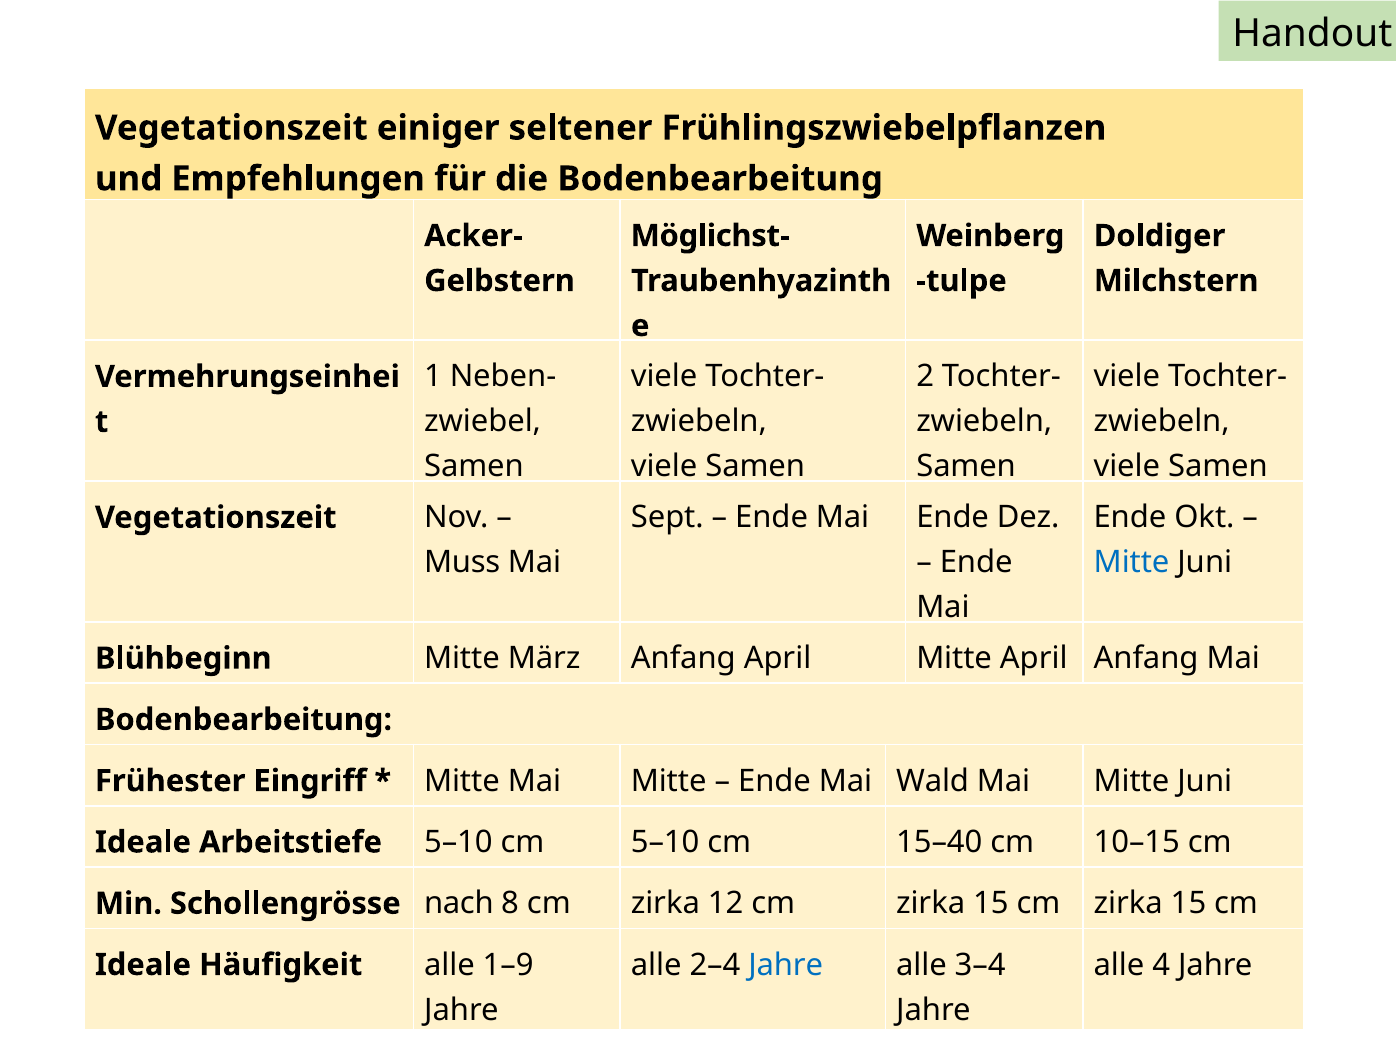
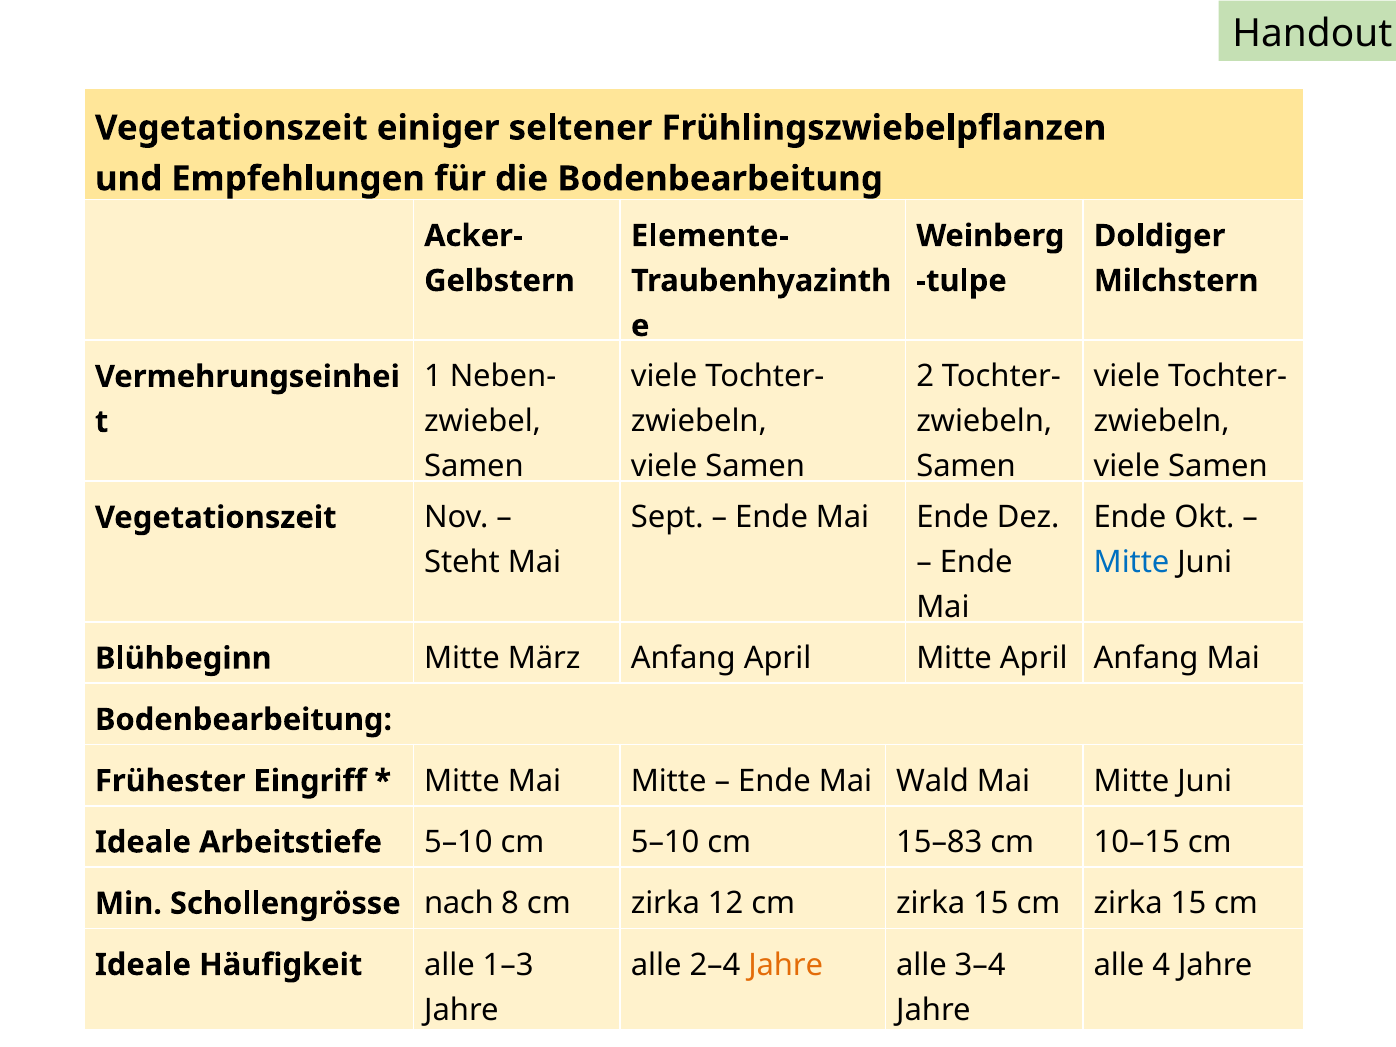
Möglichst-: Möglichst- -> Elemente-
Muss: Muss -> Steht
15–40: 15–40 -> 15–83
Jahre at (786, 965) colour: blue -> orange
1–9: 1–9 -> 1–3
